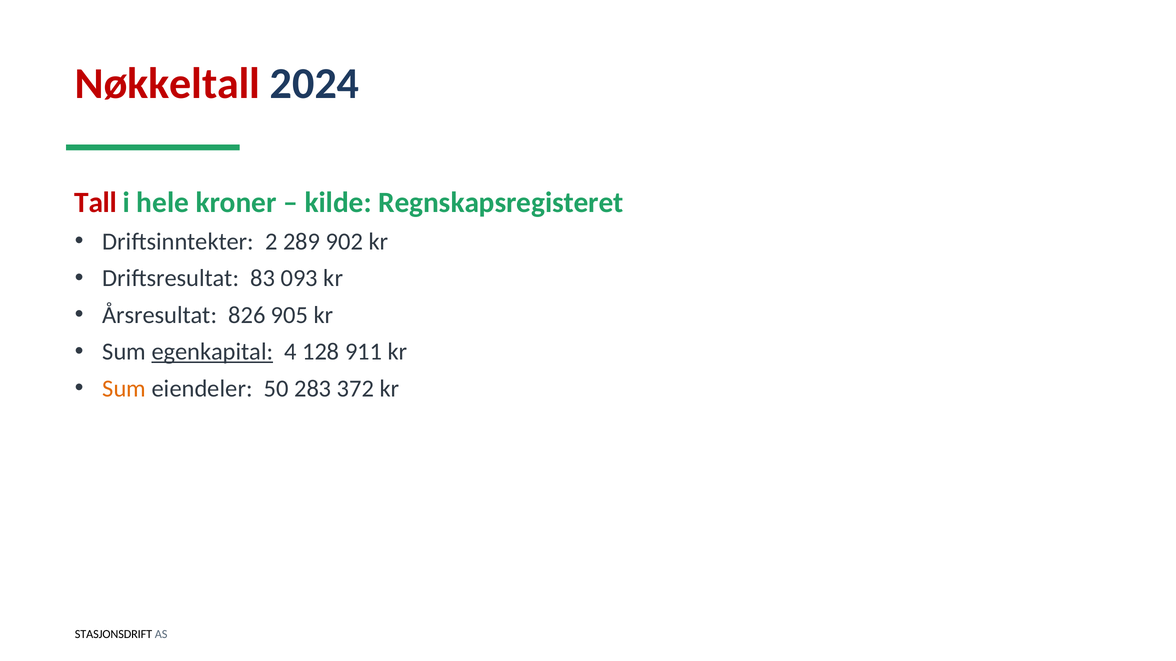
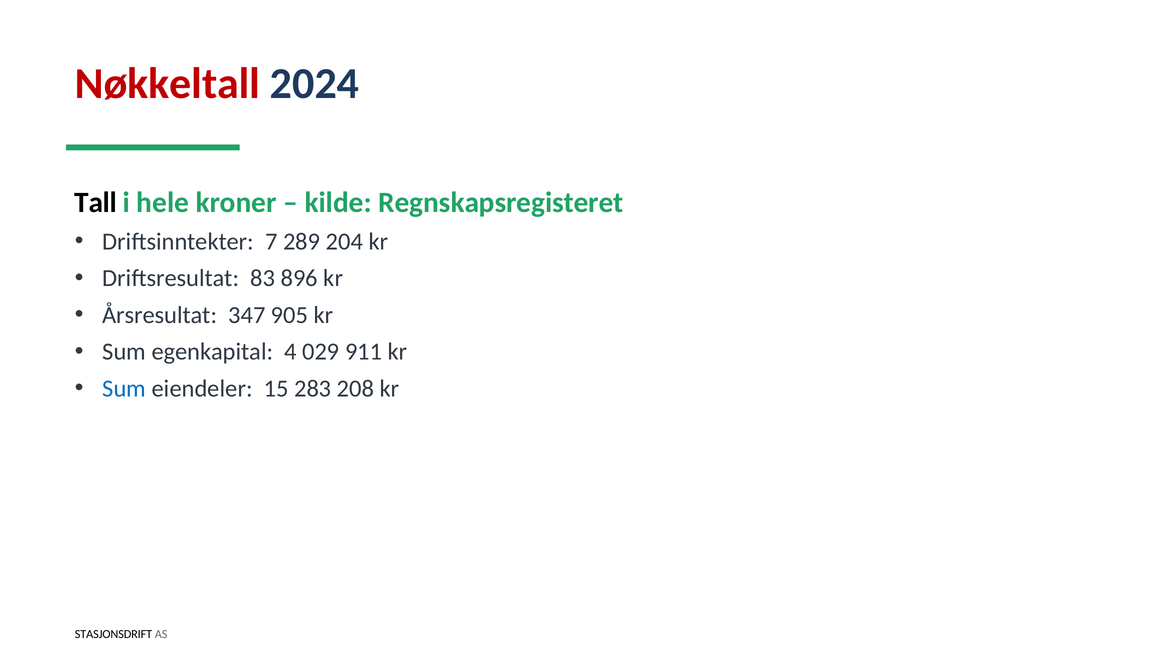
Tall colour: red -> black
2: 2 -> 7
902: 902 -> 204
093: 093 -> 896
826: 826 -> 347
egenkapital underline: present -> none
128: 128 -> 029
Sum at (124, 389) colour: orange -> blue
50: 50 -> 15
372: 372 -> 208
